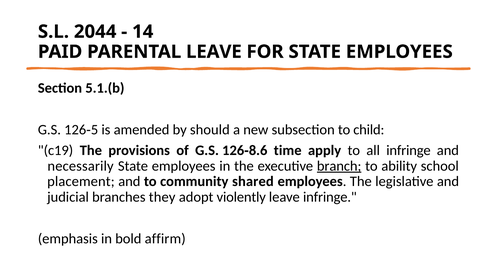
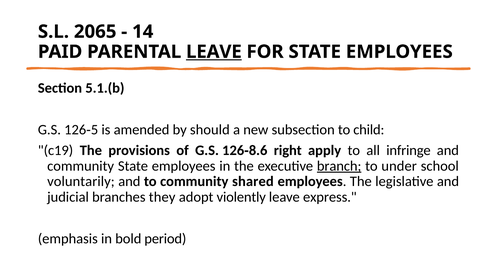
2044: 2044 -> 2065
LEAVE at (214, 52) underline: none -> present
time: time -> right
necessarily at (81, 166): necessarily -> community
ability: ability -> under
placement: placement -> voluntarily
leave infringe: infringe -> express
affirm: affirm -> period
